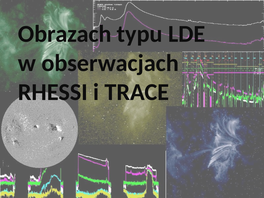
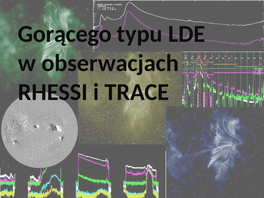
Obrazach: Obrazach -> Gorącego
